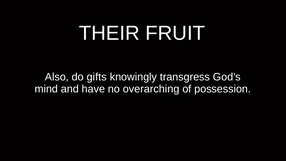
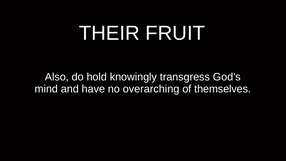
gifts: gifts -> hold
possession: possession -> themselves
